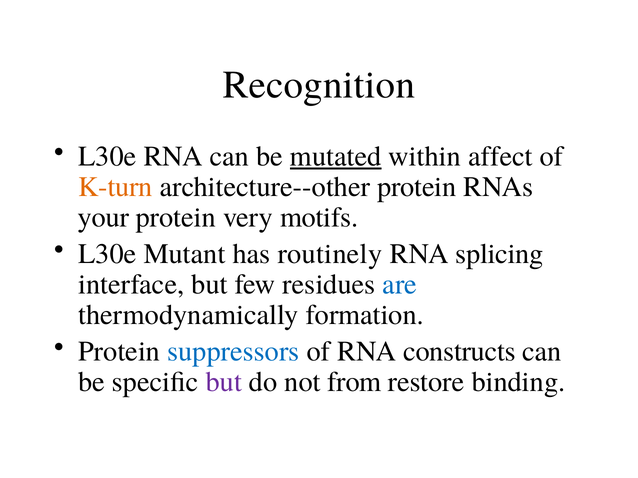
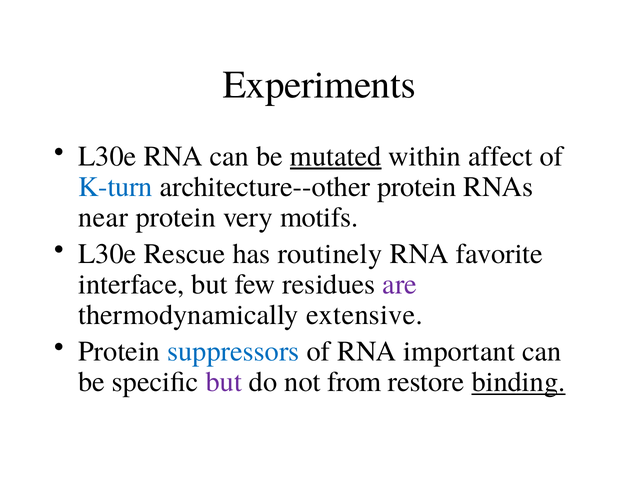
Recognition: Recognition -> Experiments
K-turn colour: orange -> blue
your: your -> near
Mutant: Mutant -> Rescue
splicing: splicing -> favorite
are colour: blue -> purple
formation: formation -> extensive
constructs: constructs -> important
binding underline: none -> present
